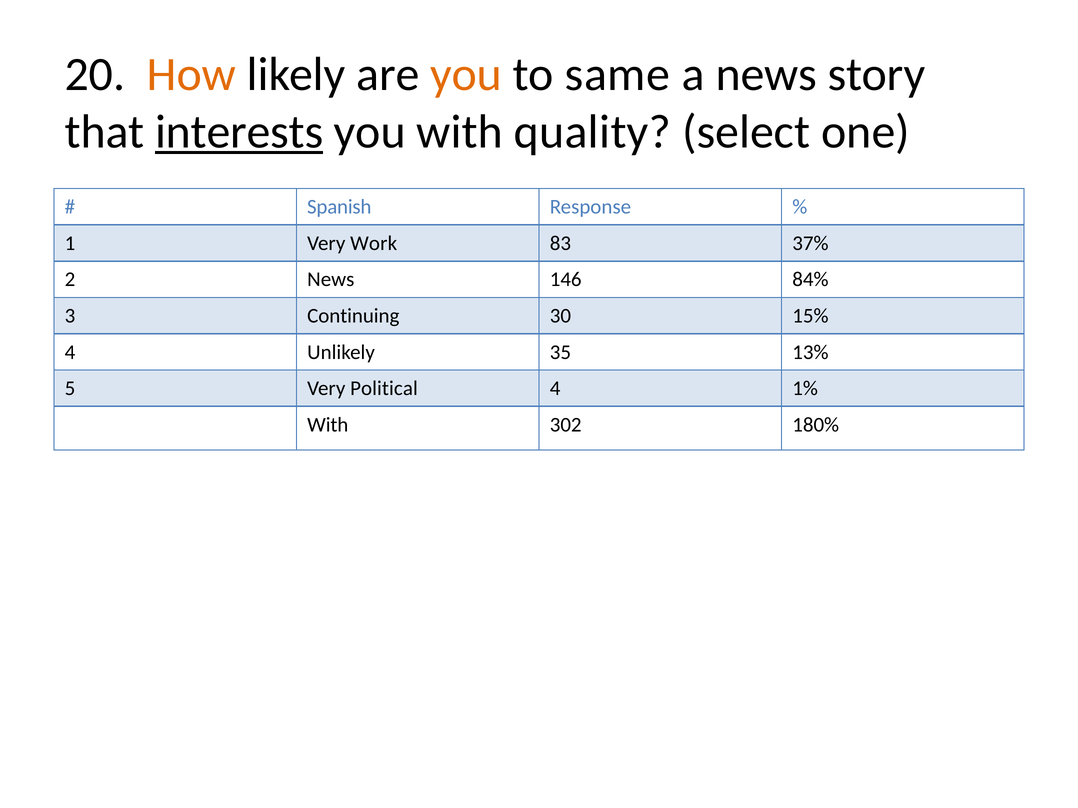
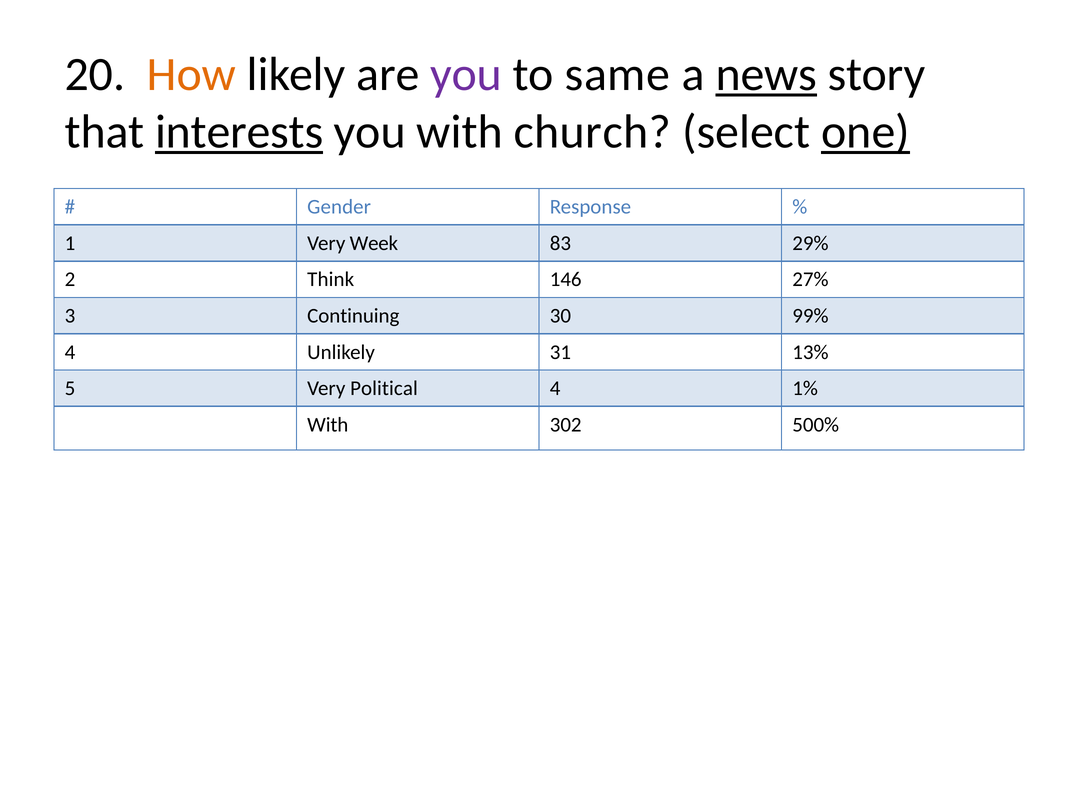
you at (466, 74) colour: orange -> purple
news at (766, 74) underline: none -> present
quality: quality -> church
one underline: none -> present
Spanish: Spanish -> Gender
Work: Work -> Week
37%: 37% -> 29%
2 News: News -> Think
84%: 84% -> 27%
15%: 15% -> 99%
35: 35 -> 31
180%: 180% -> 500%
